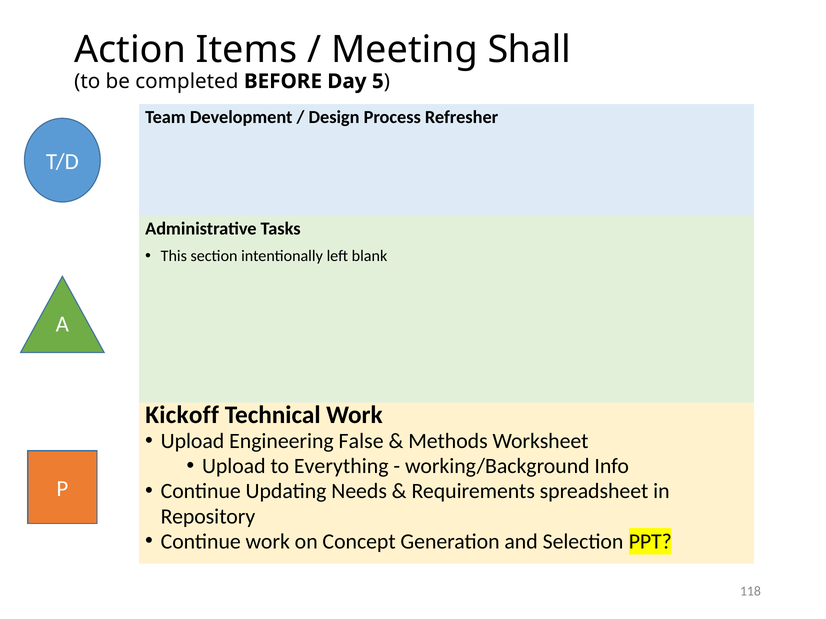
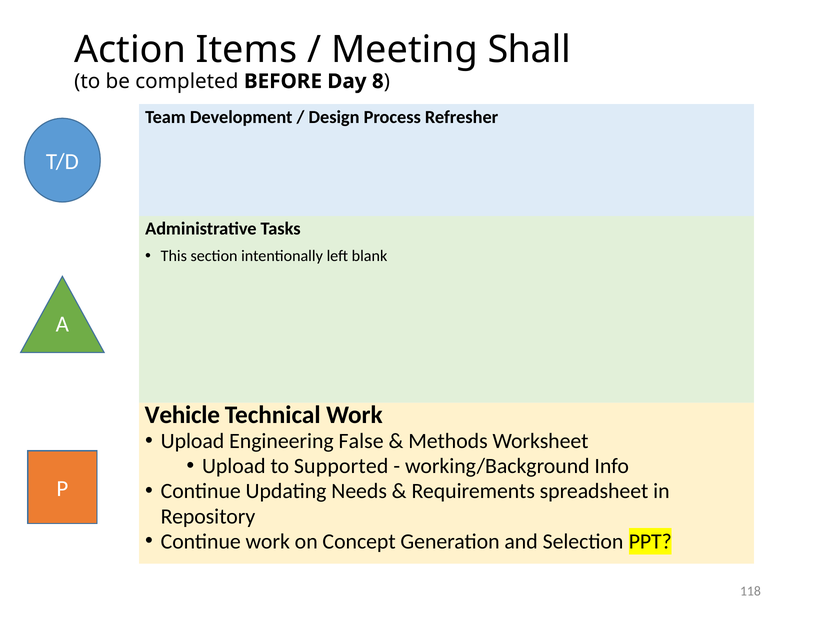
5: 5 -> 8
Kickoff: Kickoff -> Vehicle
Everything: Everything -> Supported
